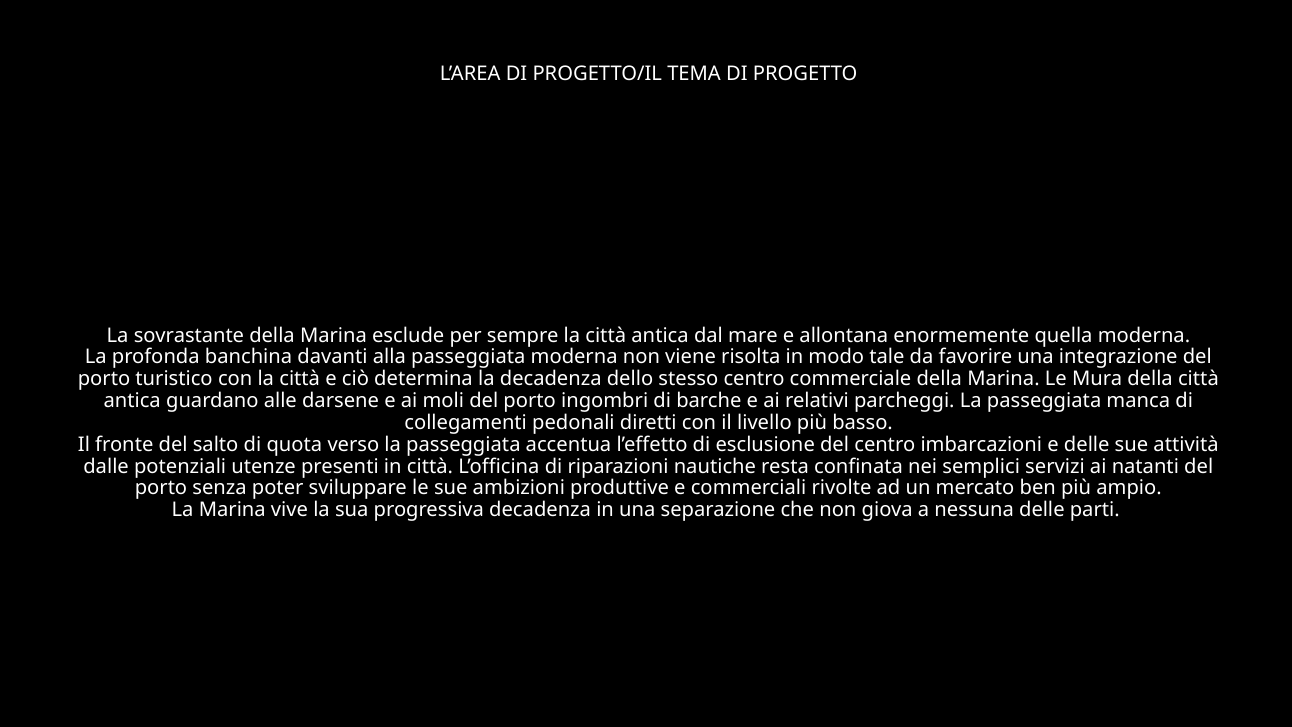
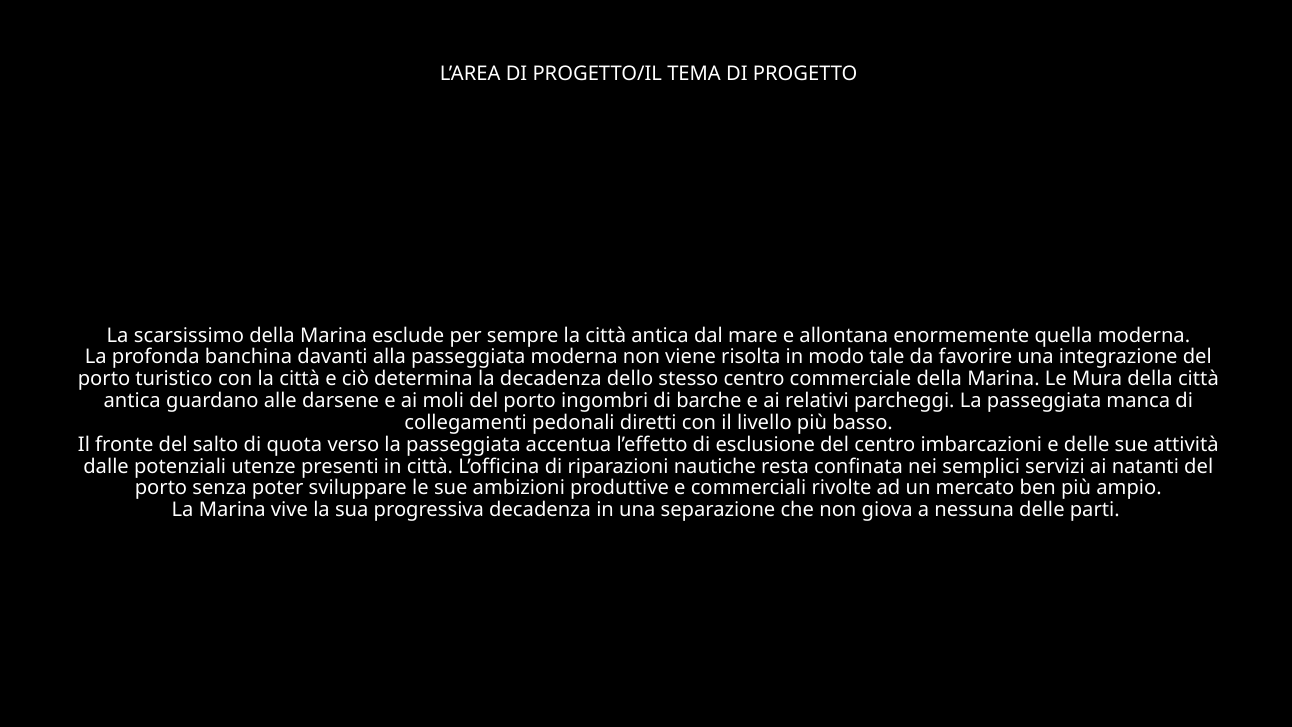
sovrastante: sovrastante -> scarsissimo
